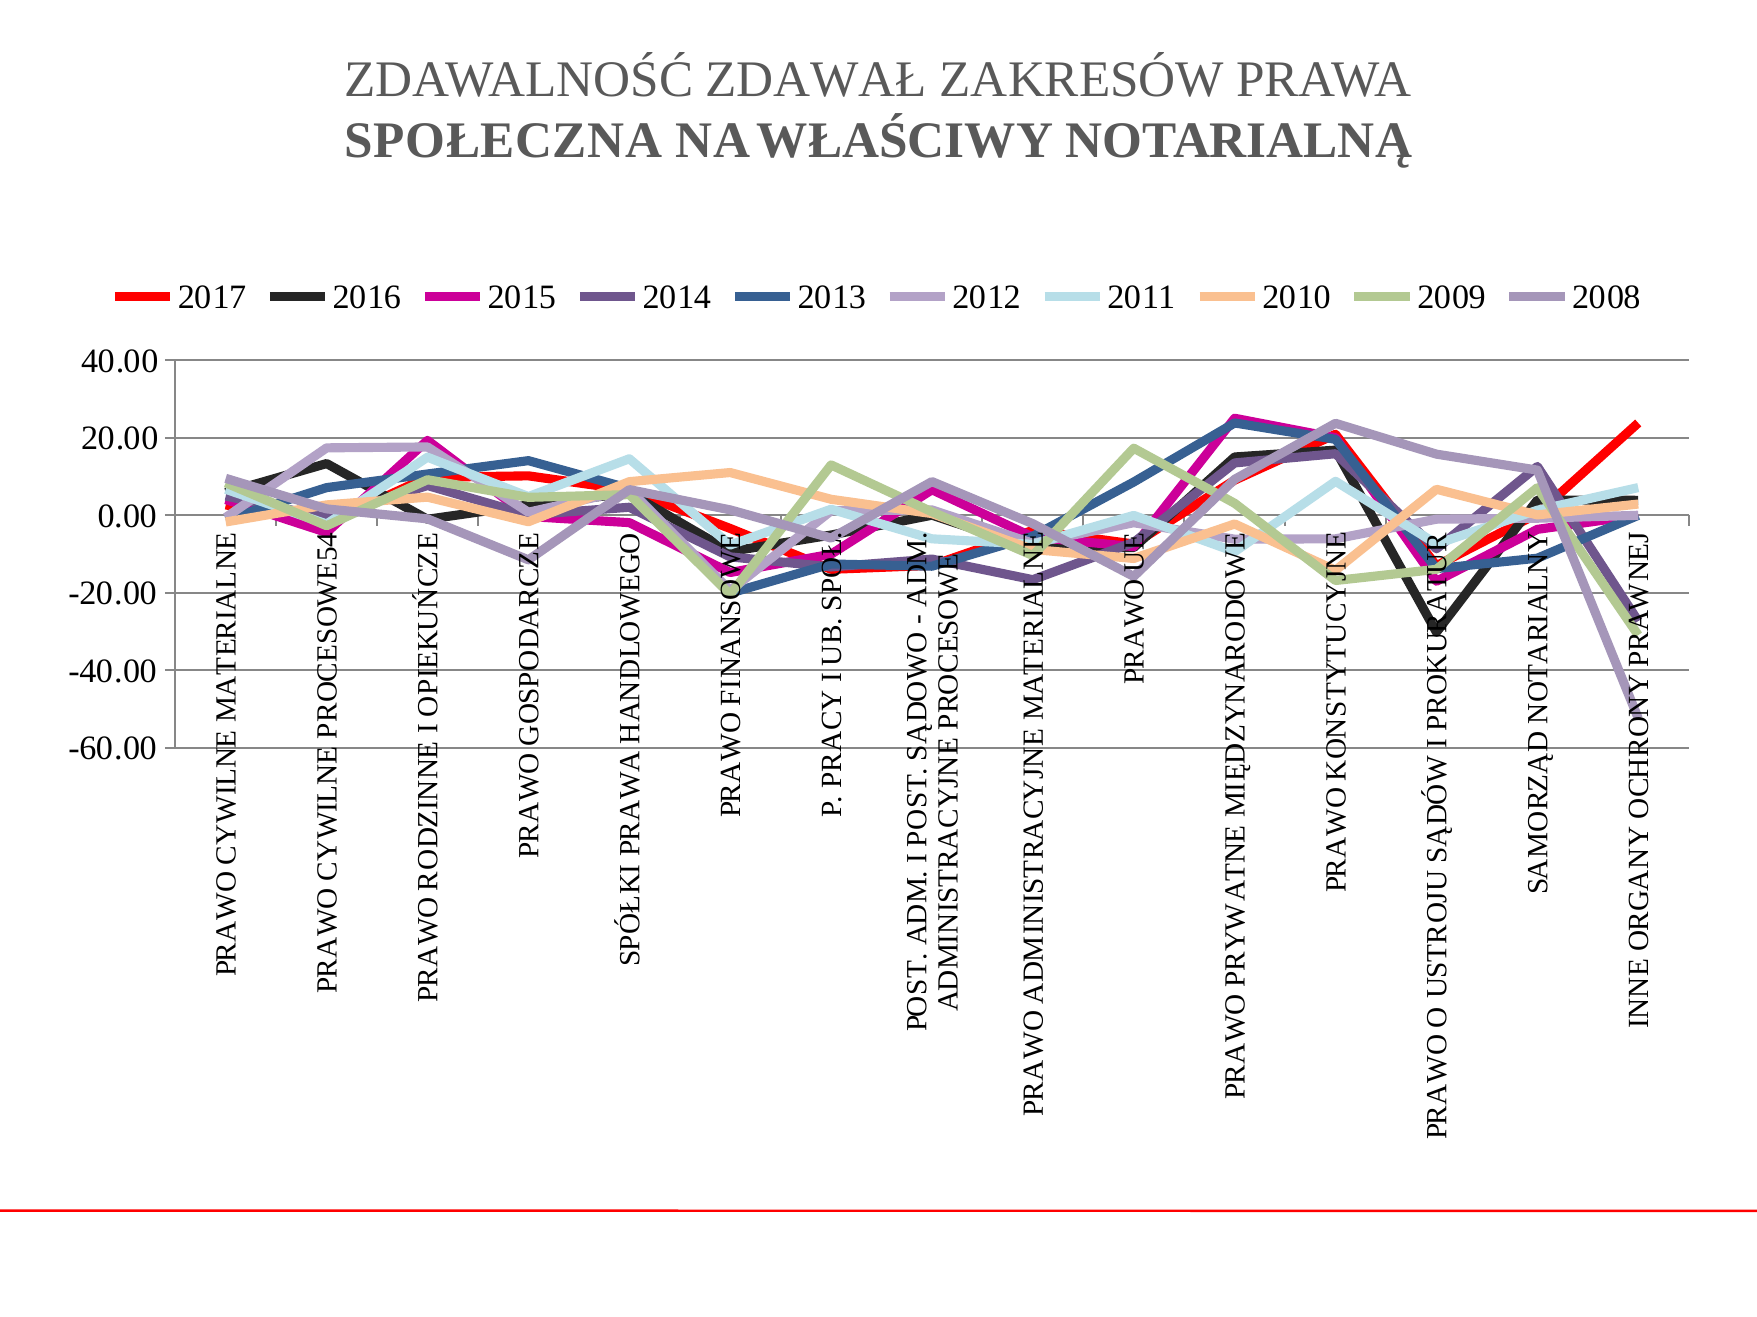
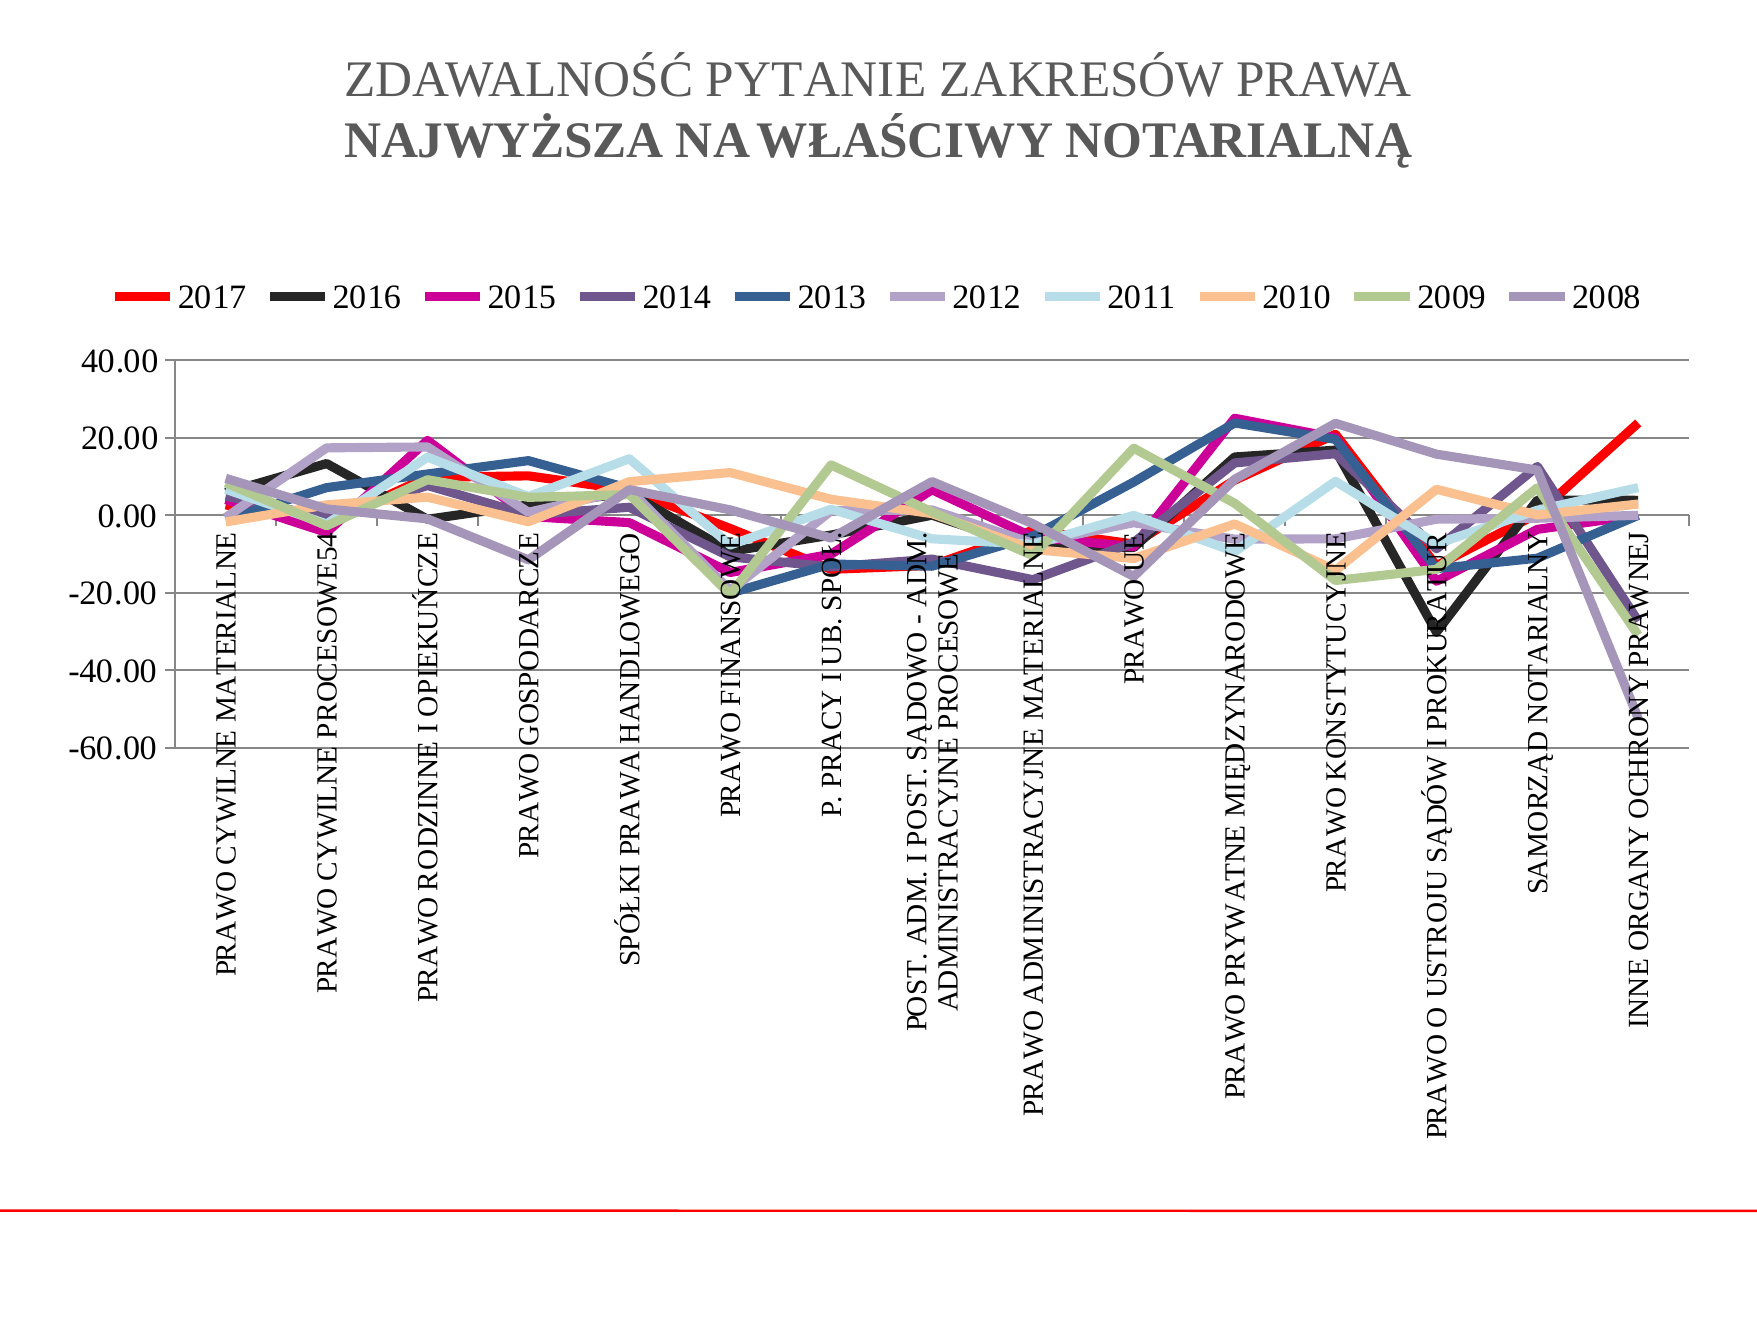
ZDAWAŁ: ZDAWAŁ -> PYTANIE
SPOŁECZNA: SPOŁECZNA -> NAJWYŻSZA
